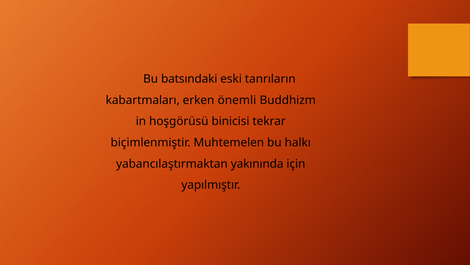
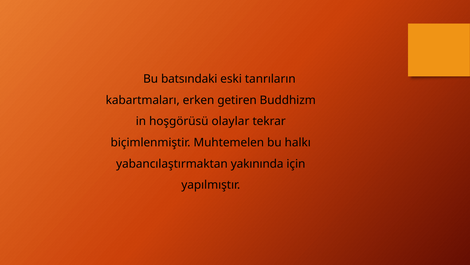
önemli: önemli -> getiren
binicisi: binicisi -> olaylar
